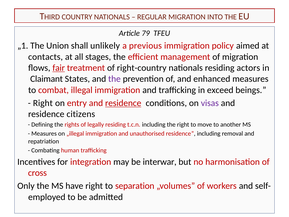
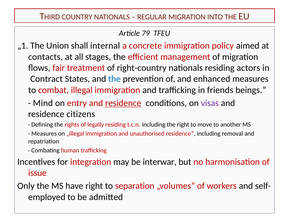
unlikely: unlikely -> internal
previous: previous -> concrete
fair underline: present -> none
Claimant: Claimant -> Contract
the at (114, 79) colour: purple -> blue
exceed: exceed -> friends
Right at (43, 103): Right -> Mind
cross: cross -> issue
